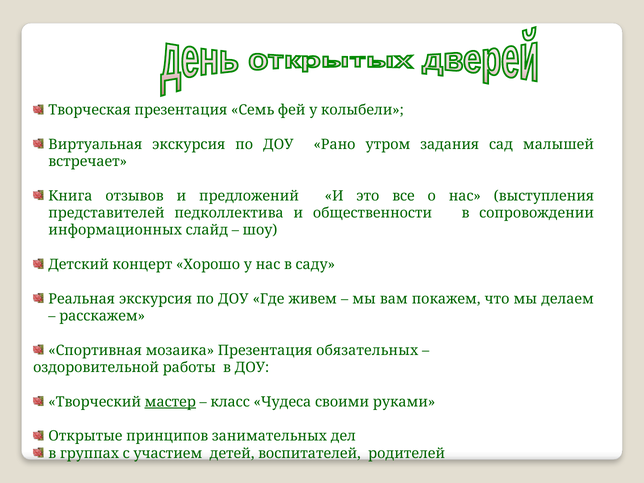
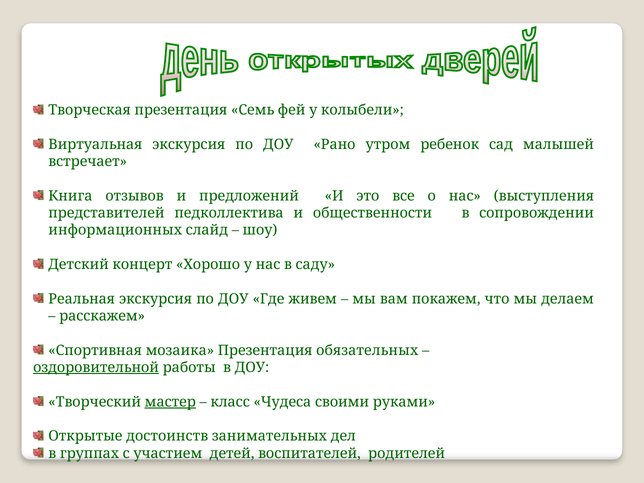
задания: задания -> ребенок
оздоровительной underline: none -> present
принципов: принципов -> достоинств
